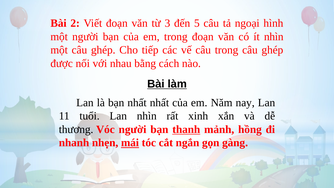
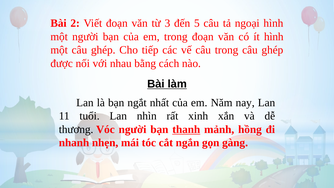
ít nhìn: nhìn -> hình
bạn nhất: nhất -> ngắt
mái underline: present -> none
